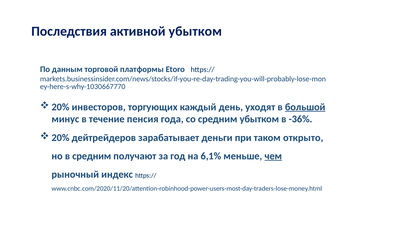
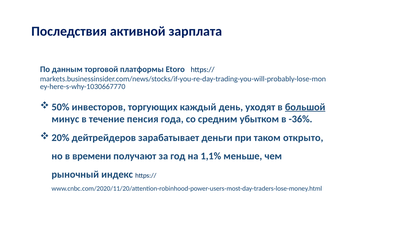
активной убытком: убытком -> зарплата
20% at (60, 107): 20% -> 50%
в средним: средним -> времени
6,1%: 6,1% -> 1,1%
чем underline: present -> none
